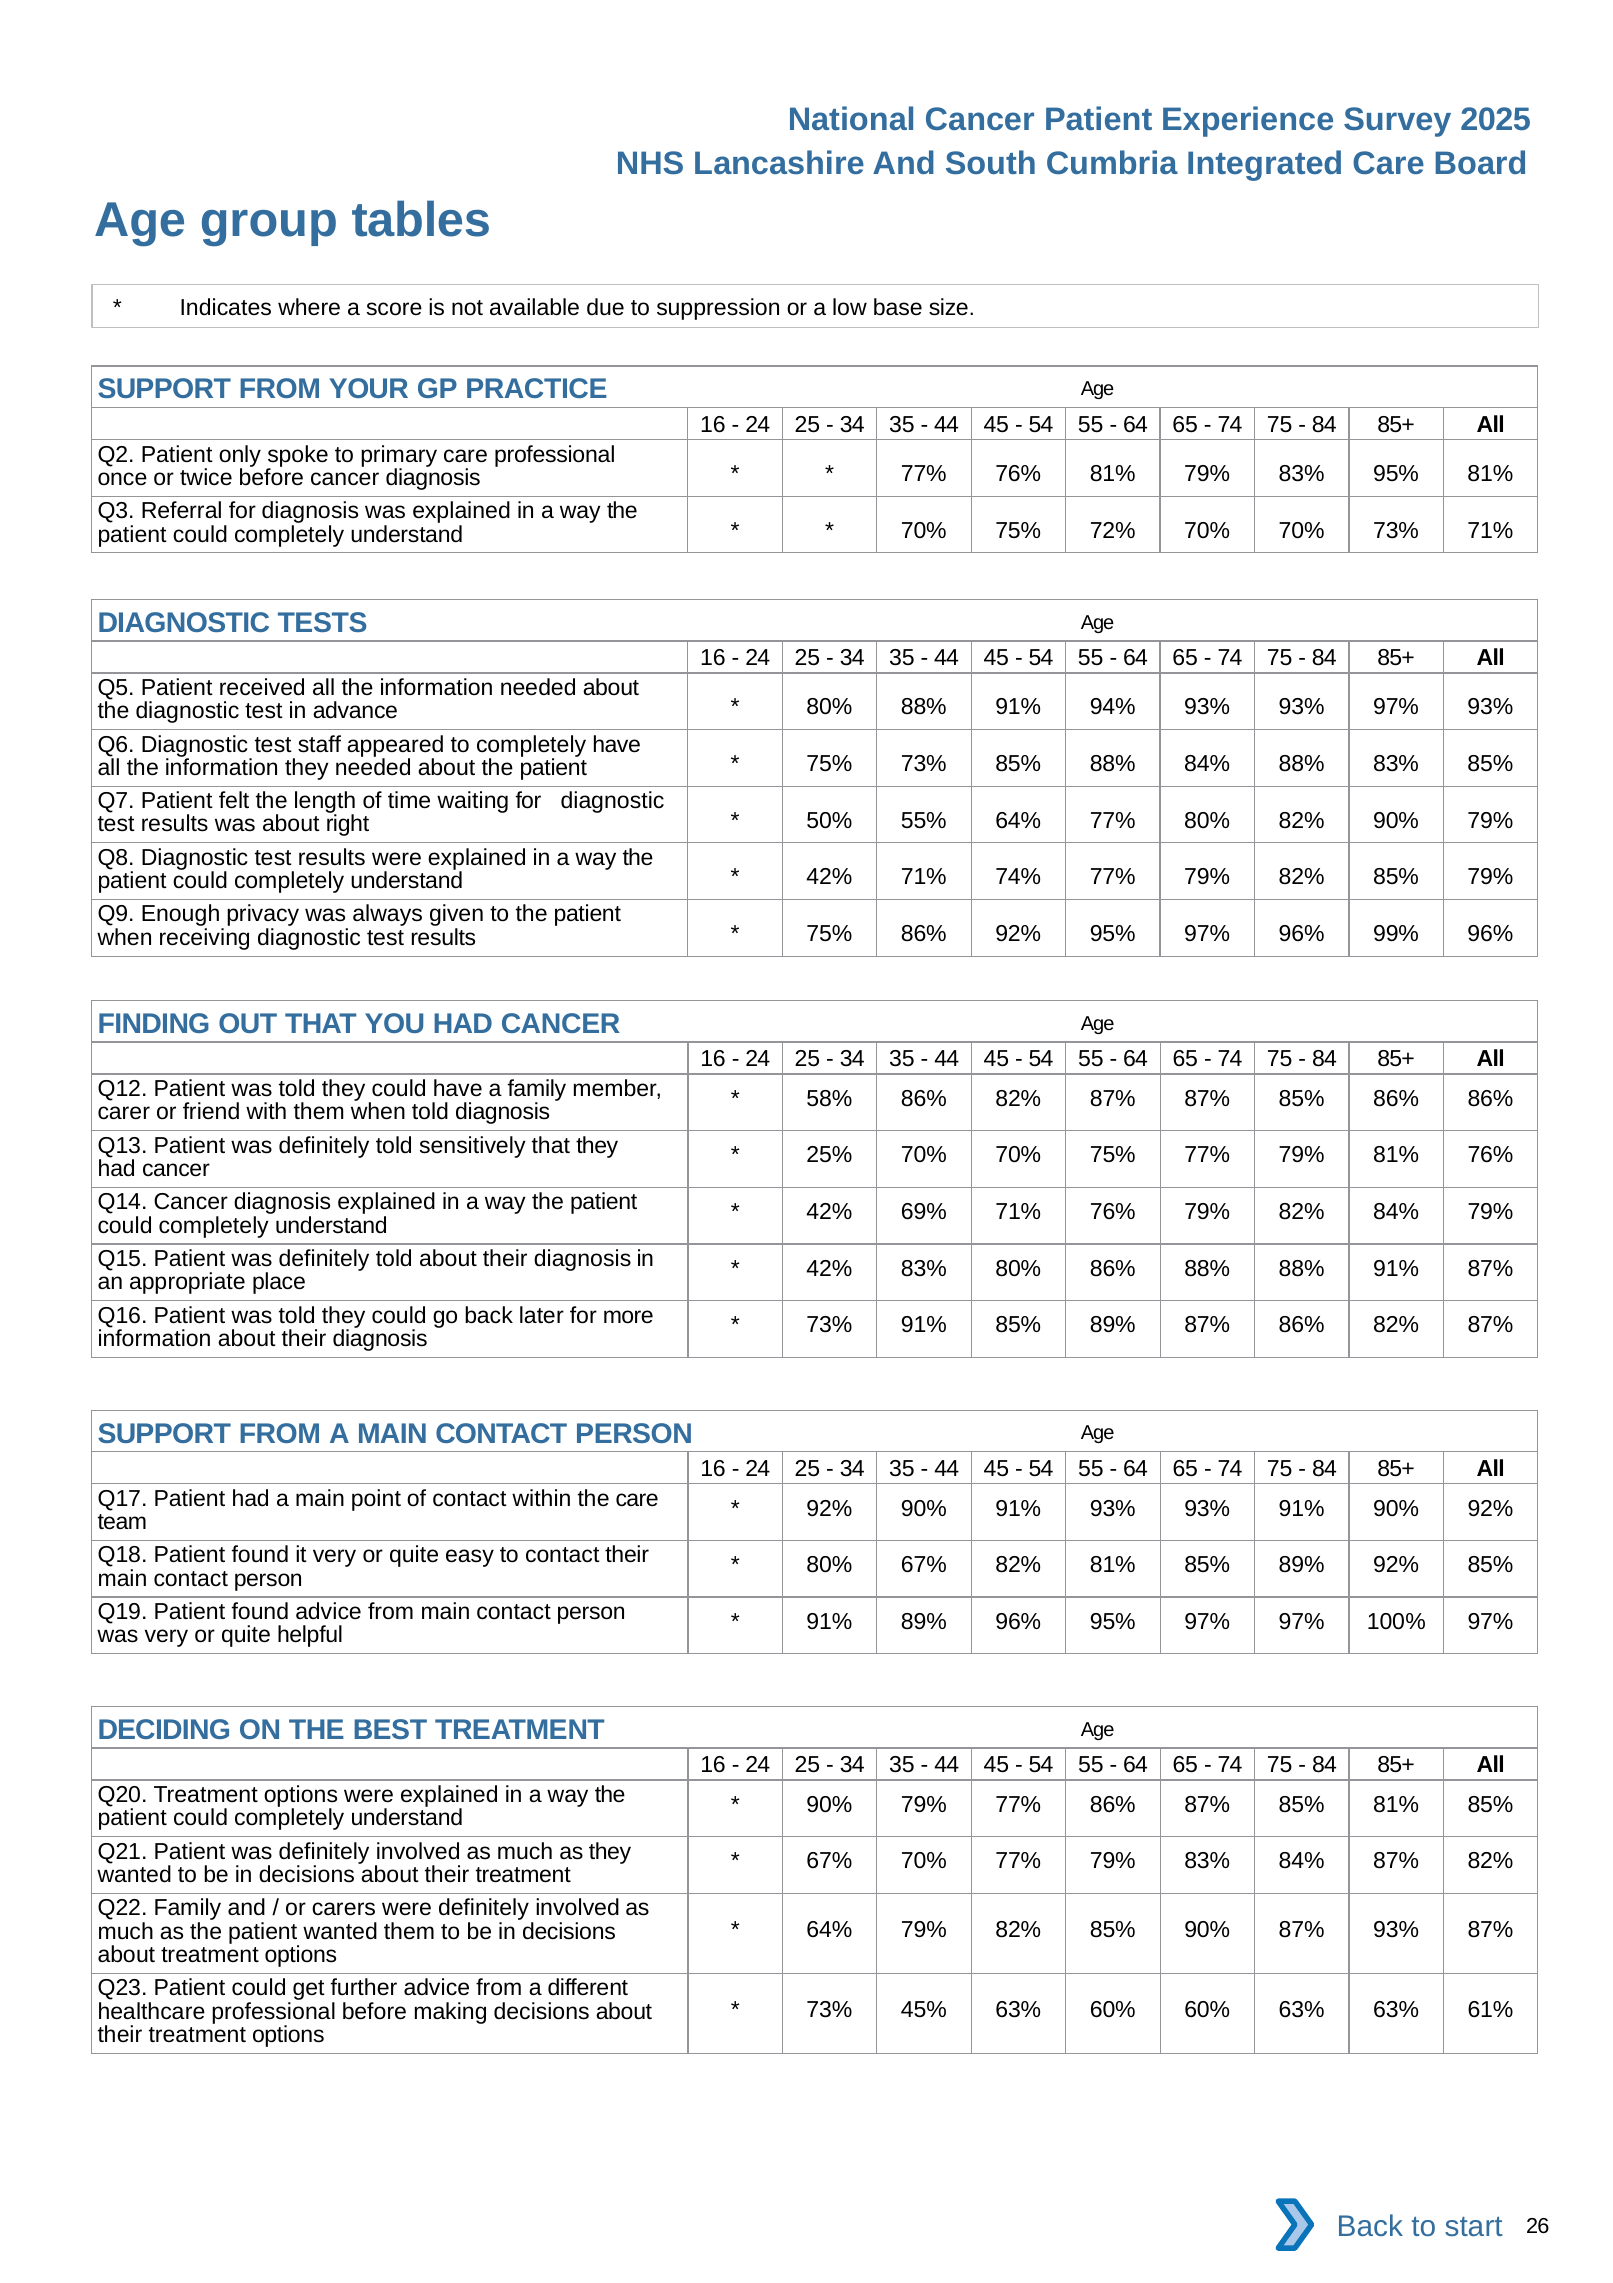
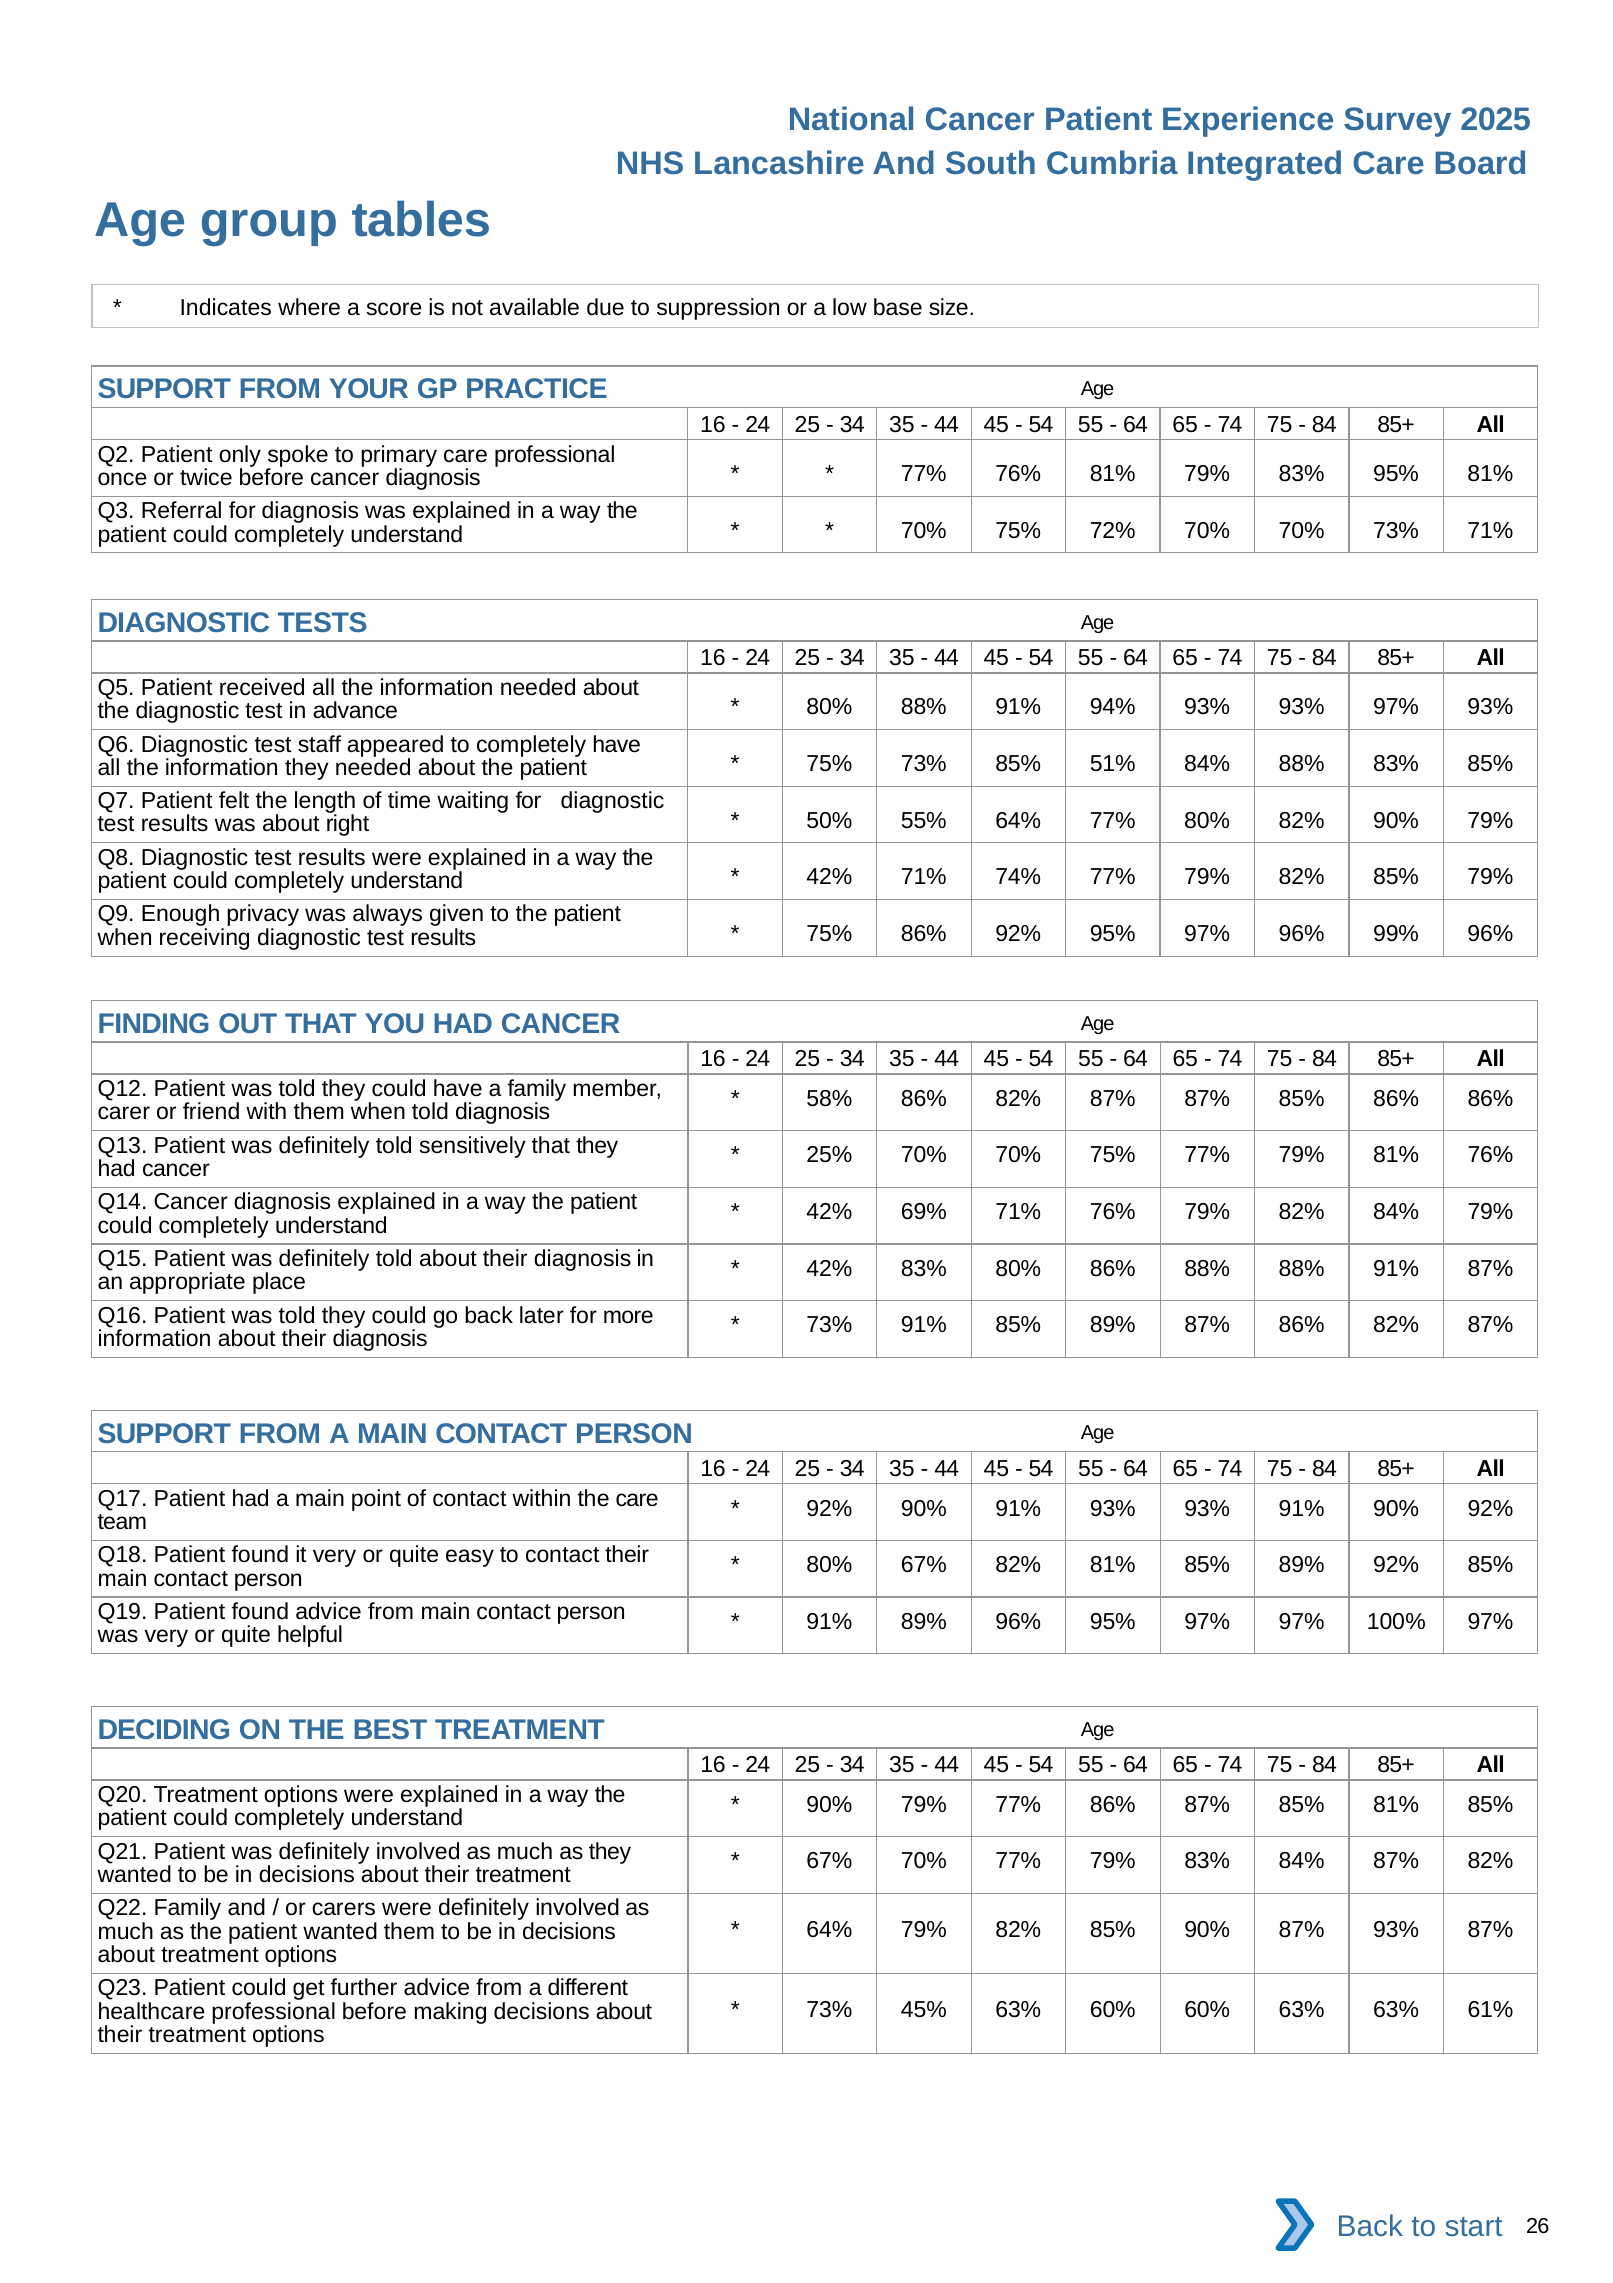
85% 88%: 88% -> 51%
